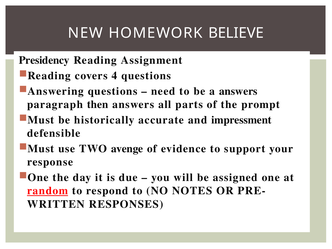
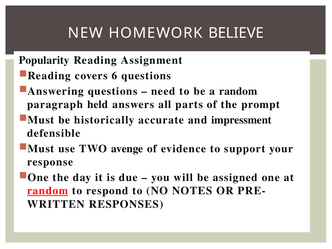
Presidency: Presidency -> Popularity
4: 4 -> 6
a answers: answers -> random
then: then -> held
